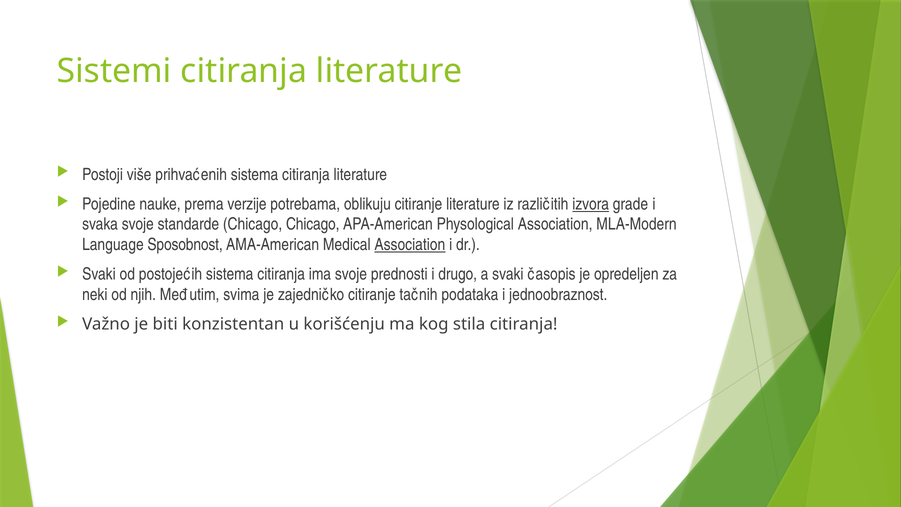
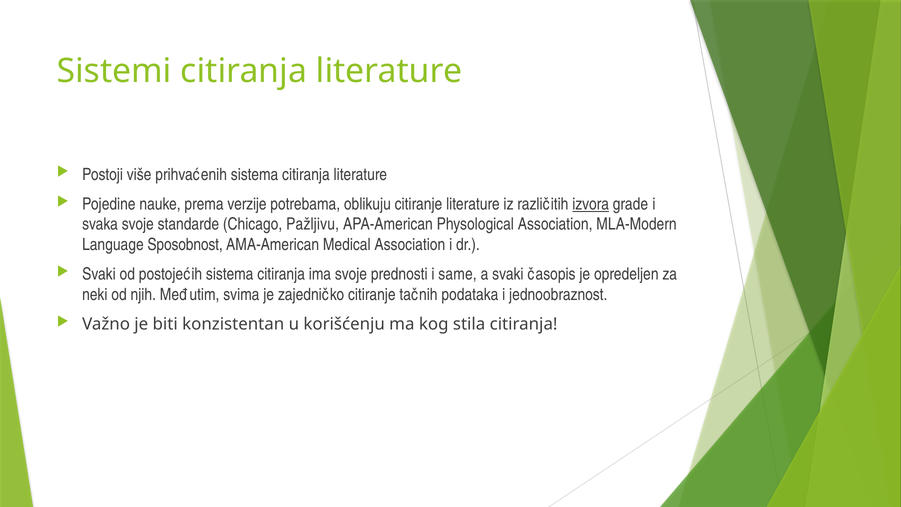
Chicago Chicago: Chicago -> Pažljivu
Association at (410, 245) underline: present -> none
drugo: drugo -> same
